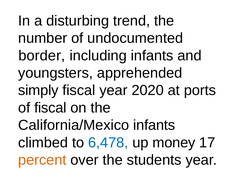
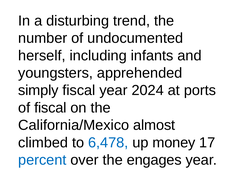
border: border -> herself
2020: 2020 -> 2024
California/Mexico infants: infants -> almost
percent colour: orange -> blue
students: students -> engages
